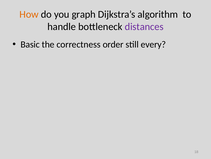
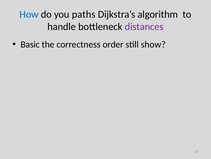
How colour: orange -> blue
graph: graph -> paths
every: every -> show
